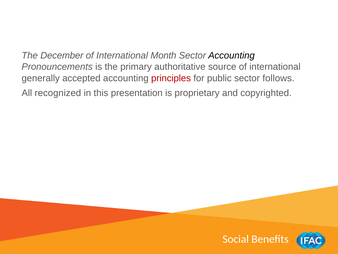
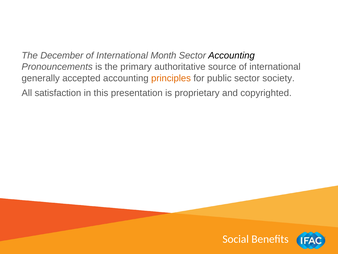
principles colour: red -> orange
follows: follows -> society
recognized: recognized -> satisfaction
